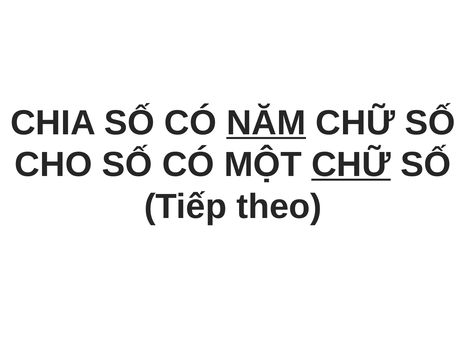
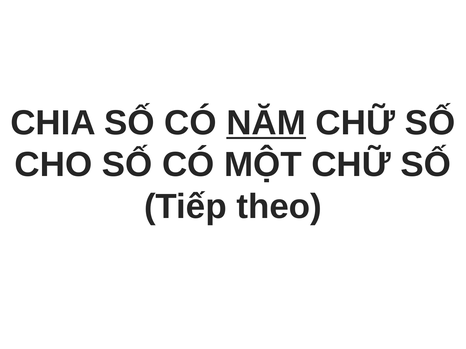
CHỮ at (351, 165) underline: present -> none
